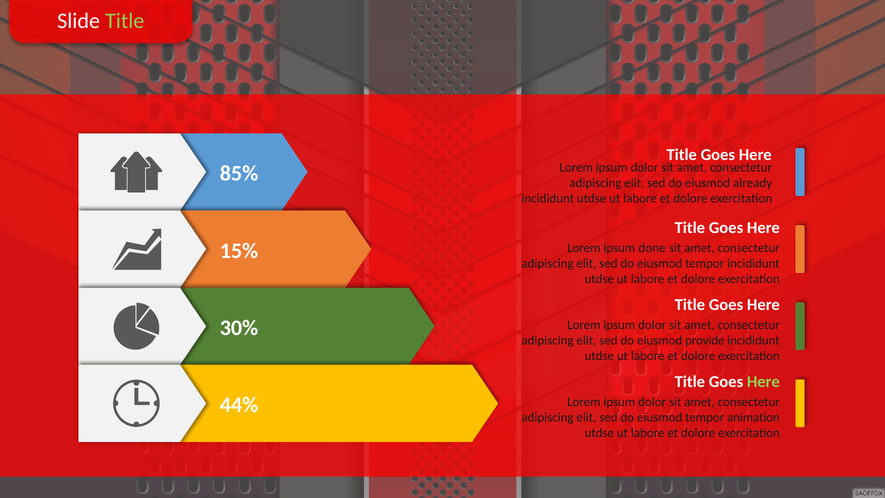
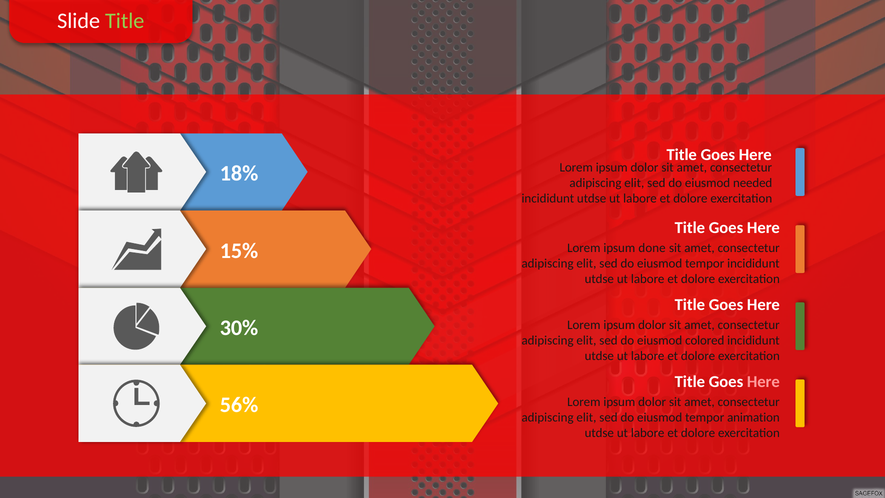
85%: 85% -> 18%
already: already -> needed
provide: provide -> colored
Here at (763, 382) colour: light green -> pink
44%: 44% -> 56%
